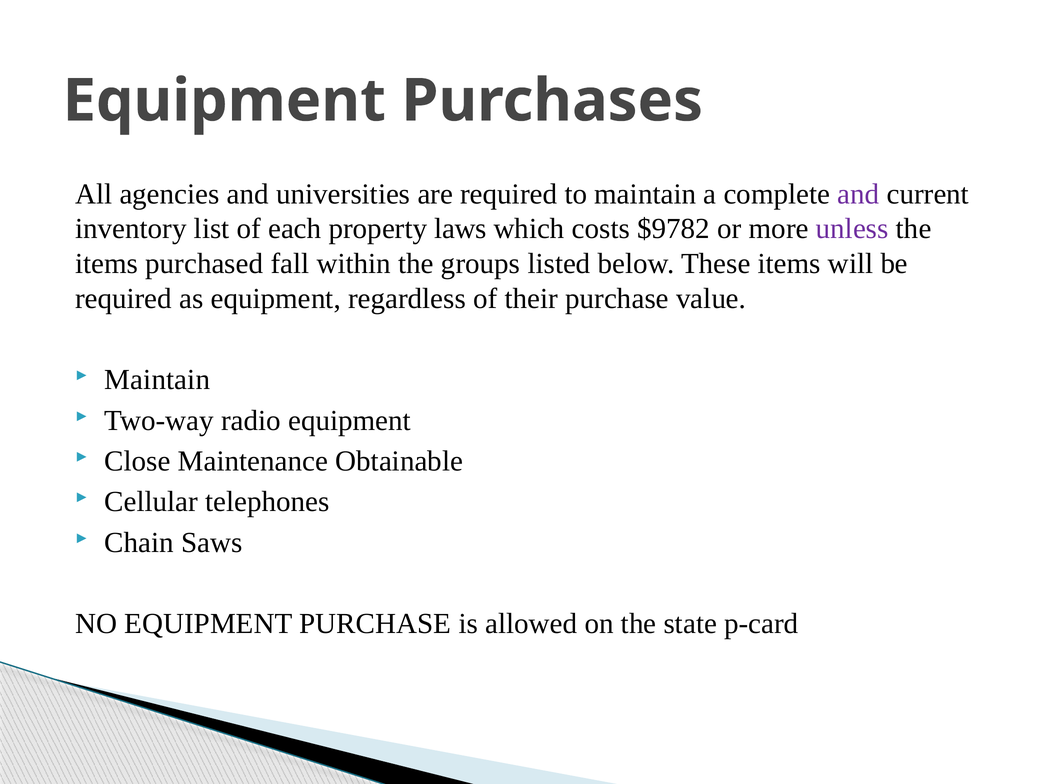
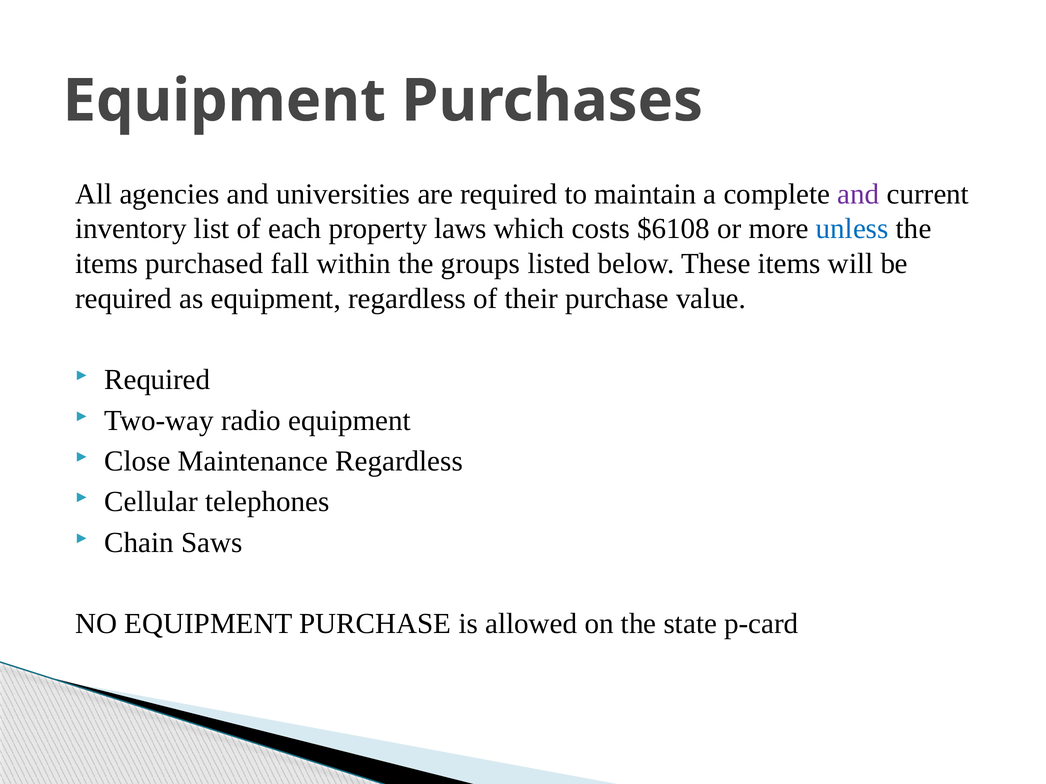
$9782: $9782 -> $6108
unless colour: purple -> blue
Maintain at (157, 380): Maintain -> Required
Maintenance Obtainable: Obtainable -> Regardless
